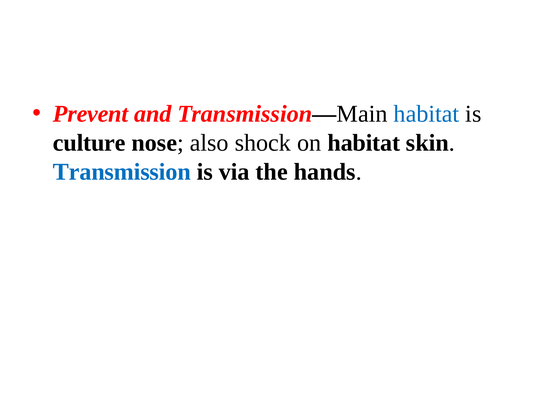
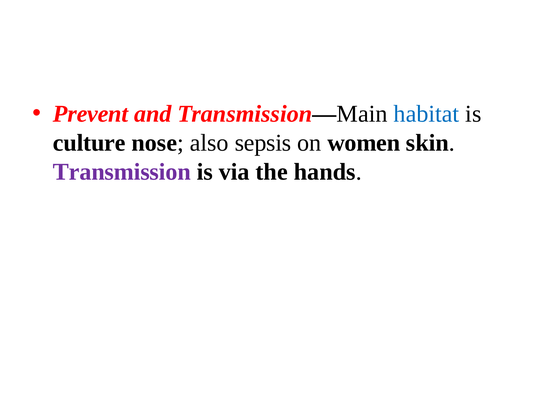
shock: shock -> sepsis
on habitat: habitat -> women
Transmission colour: blue -> purple
